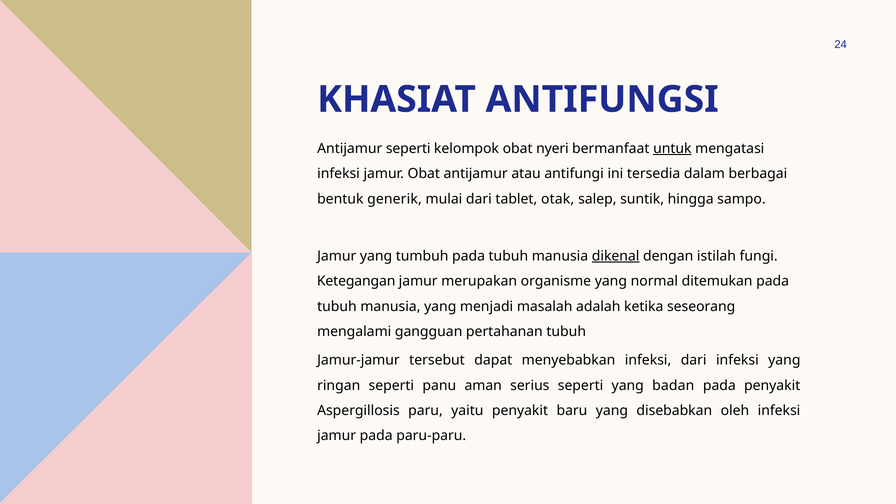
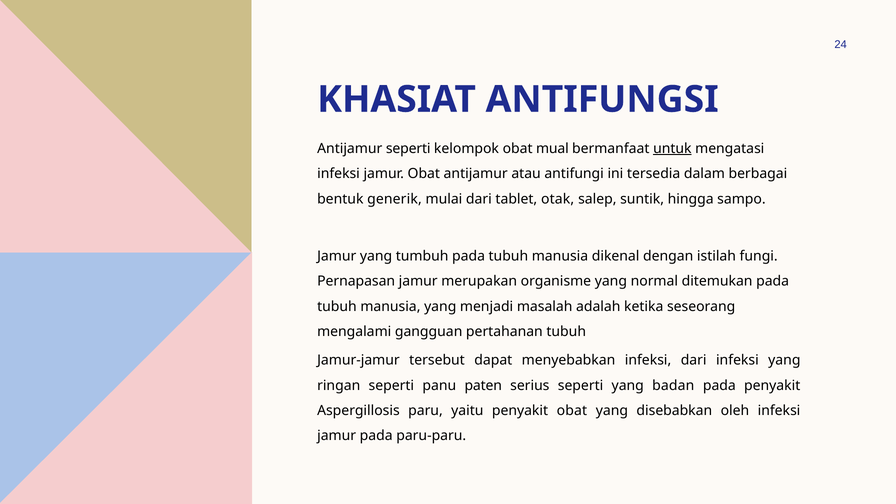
nyeri: nyeri -> mual
dikenal underline: present -> none
Ketegangan: Ketegangan -> Pernapasan
aman: aman -> paten
penyakit baru: baru -> obat
